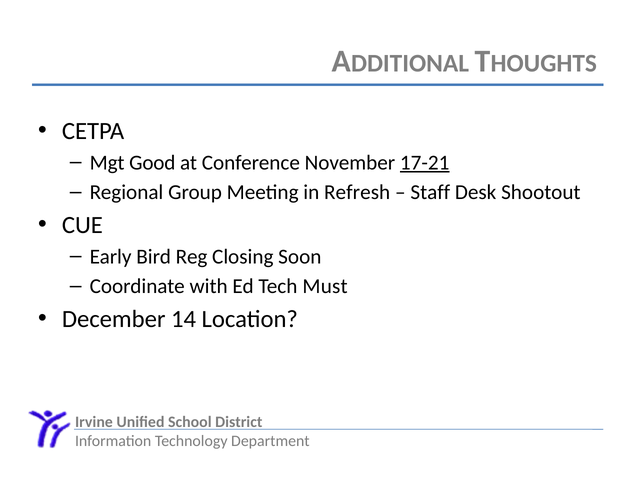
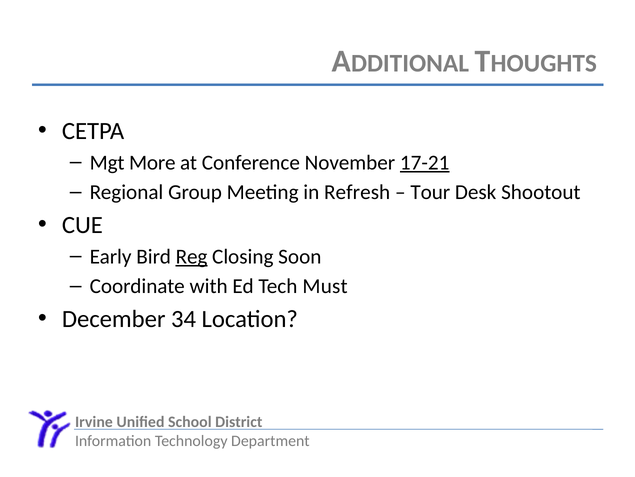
Good: Good -> More
Staff: Staff -> Tour
Reg underline: none -> present
14: 14 -> 34
